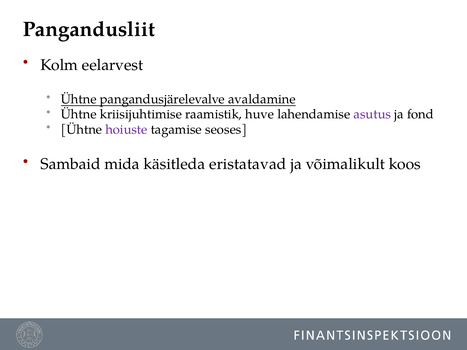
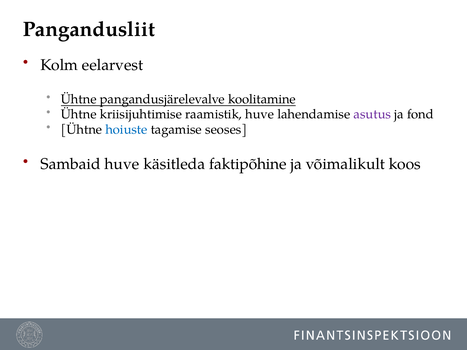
avaldamine: avaldamine -> koolitamine
hoiuste colour: purple -> blue
Sambaid mida: mida -> huve
eristatavad: eristatavad -> faktipõhine
